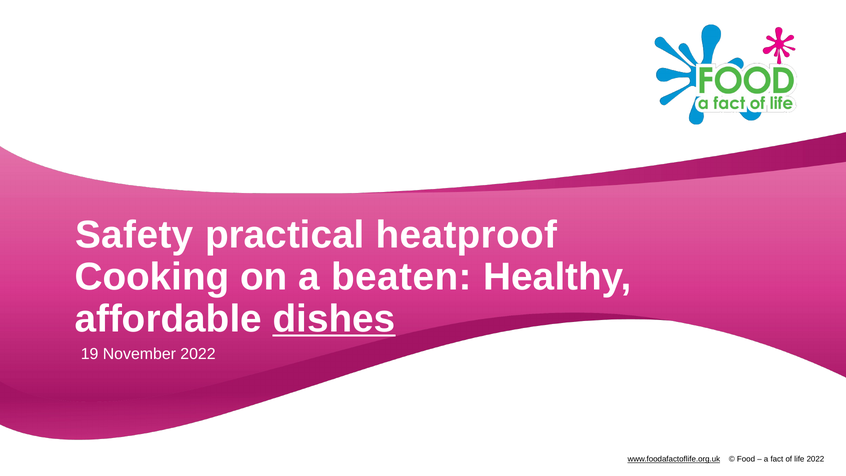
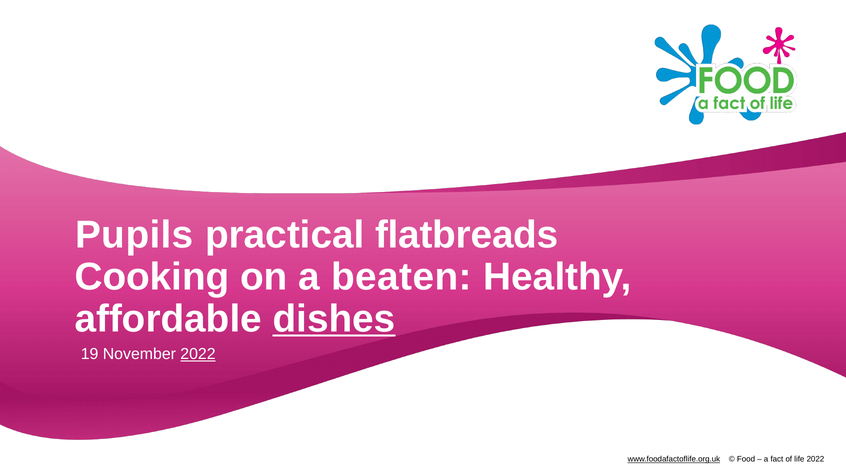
Safety: Safety -> Pupils
heatproof: heatproof -> flatbreads
2022 at (198, 354) underline: none -> present
